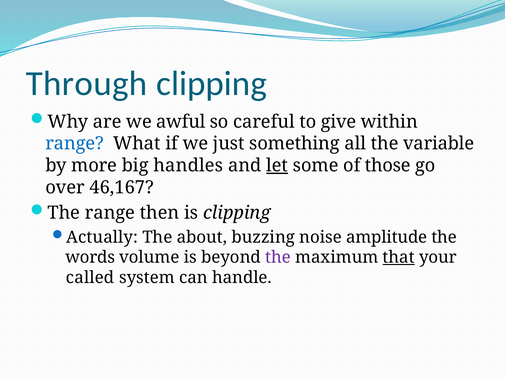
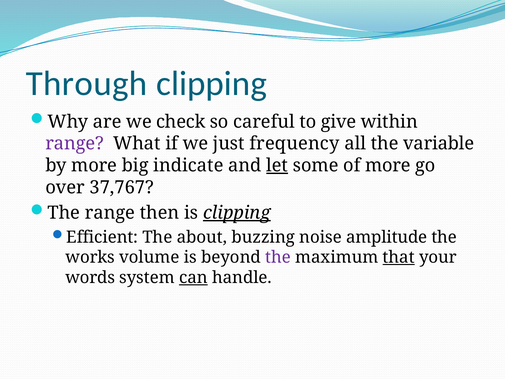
awful: awful -> check
range at (75, 143) colour: blue -> purple
something: something -> frequency
handles: handles -> indicate
of those: those -> more
46,167: 46,167 -> 37,767
clipping at (237, 213) underline: none -> present
Actually: Actually -> Efficient
words: words -> works
called: called -> words
can underline: none -> present
